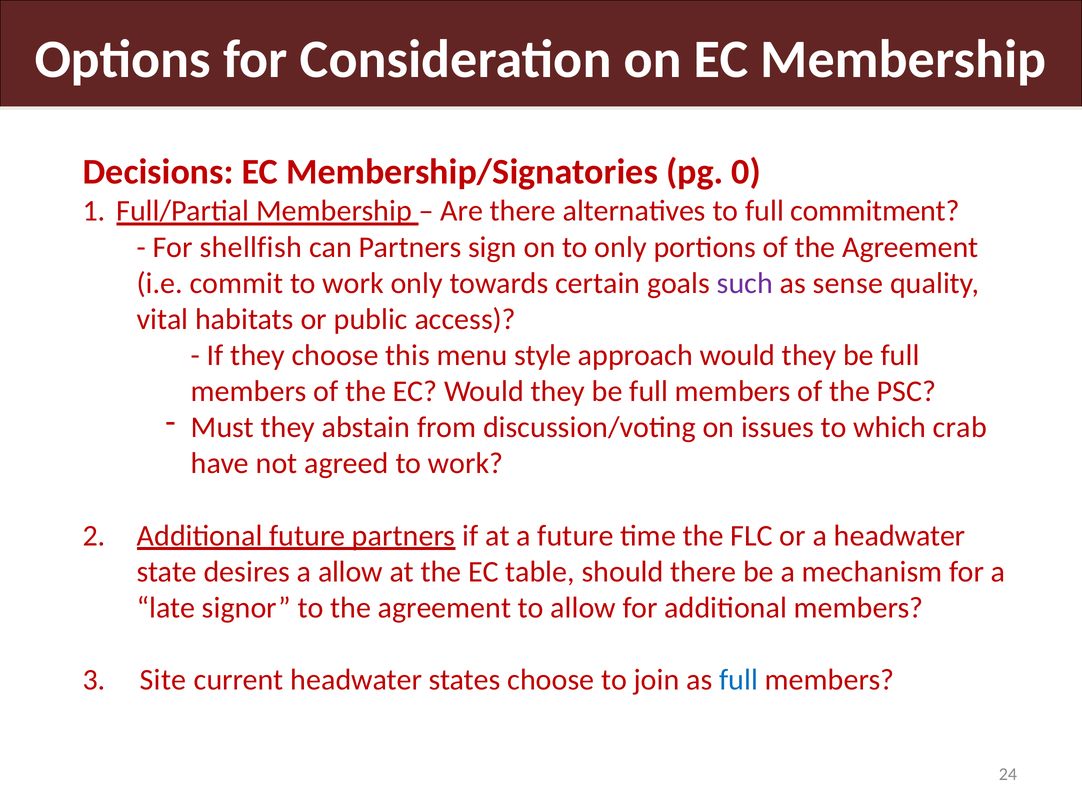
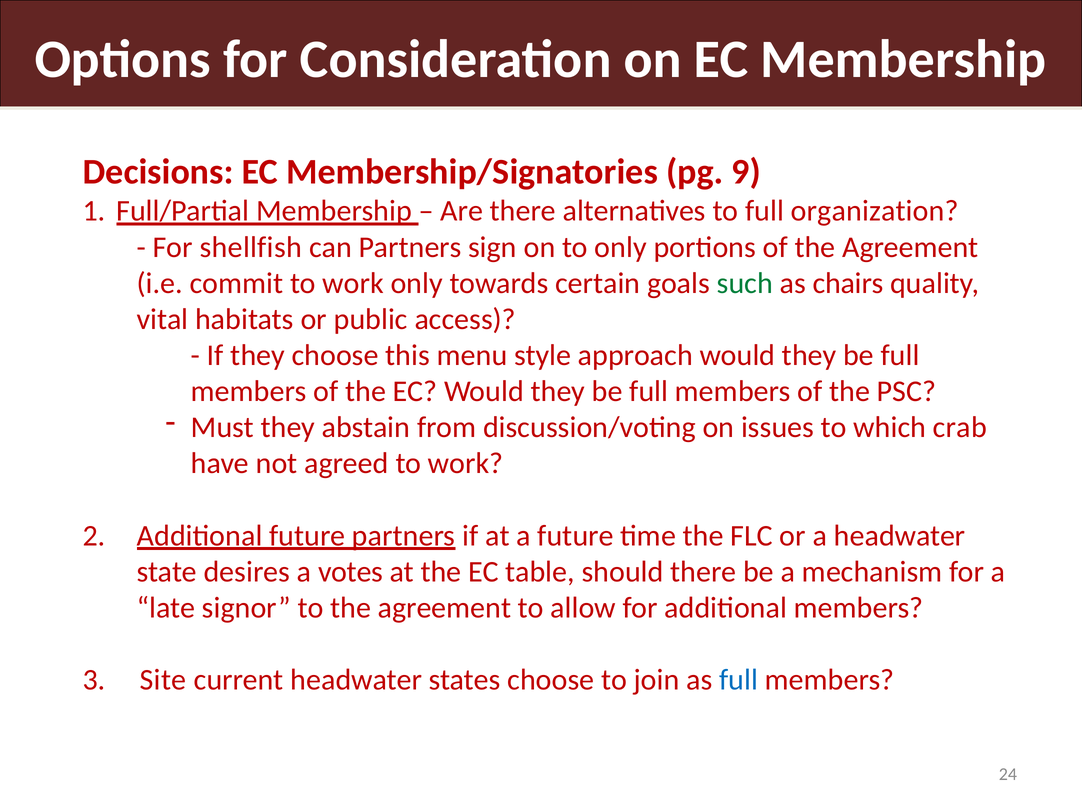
0: 0 -> 9
commitment: commitment -> organization
such colour: purple -> green
sense: sense -> chairs
a allow: allow -> votes
